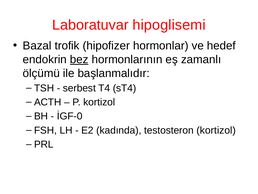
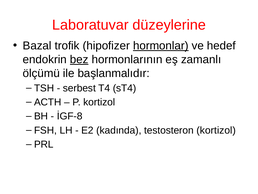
hipoglisemi: hipoglisemi -> düzeylerine
hormonlar underline: none -> present
İGF-0: İGF-0 -> İGF-8
